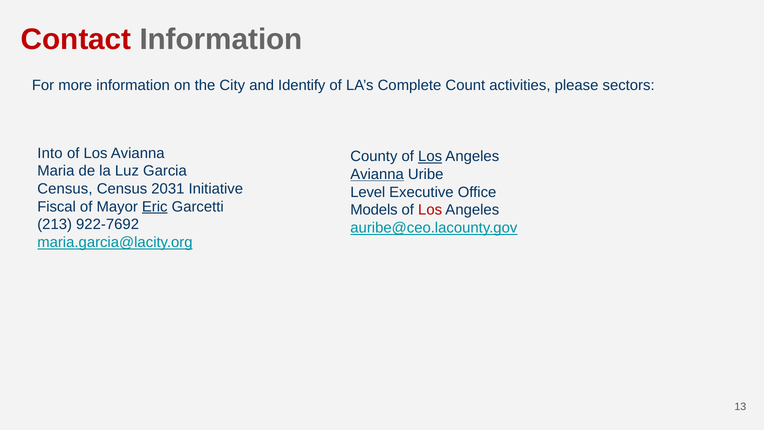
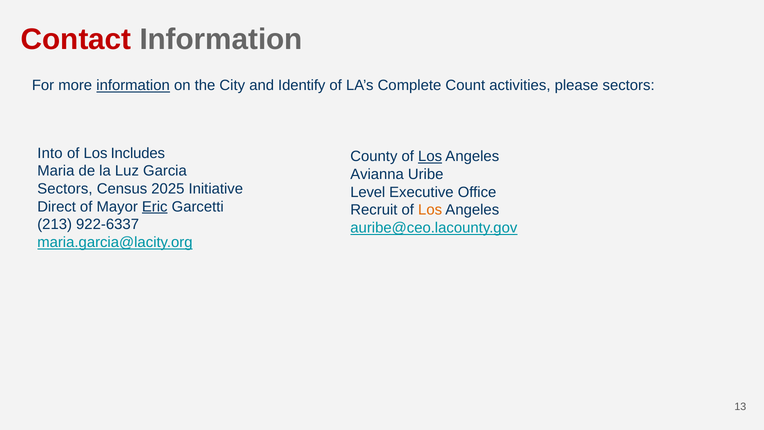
information at (133, 86) underline: none -> present
Los Avianna: Avianna -> Includes
Avianna at (377, 174) underline: present -> none
Census at (65, 189): Census -> Sectors
2031: 2031 -> 2025
Fiscal: Fiscal -> Direct
Models: Models -> Recruit
Los at (430, 210) colour: red -> orange
922-7692: 922-7692 -> 922-6337
